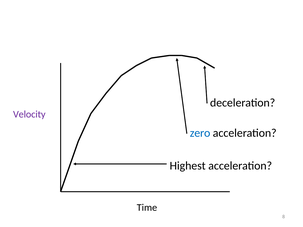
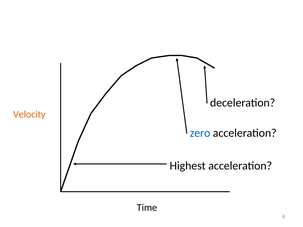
Velocity colour: purple -> orange
